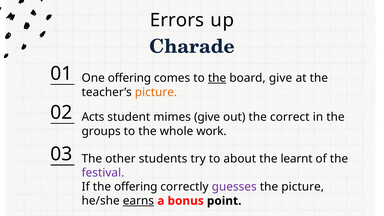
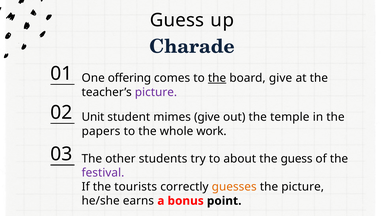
Errors at (177, 20): Errors -> Guess
picture at (156, 92) colour: orange -> purple
Acts: Acts -> Unit
correct: correct -> temple
groups: groups -> papers
the learnt: learnt -> guess
the offering: offering -> tourists
guesses colour: purple -> orange
earns underline: present -> none
